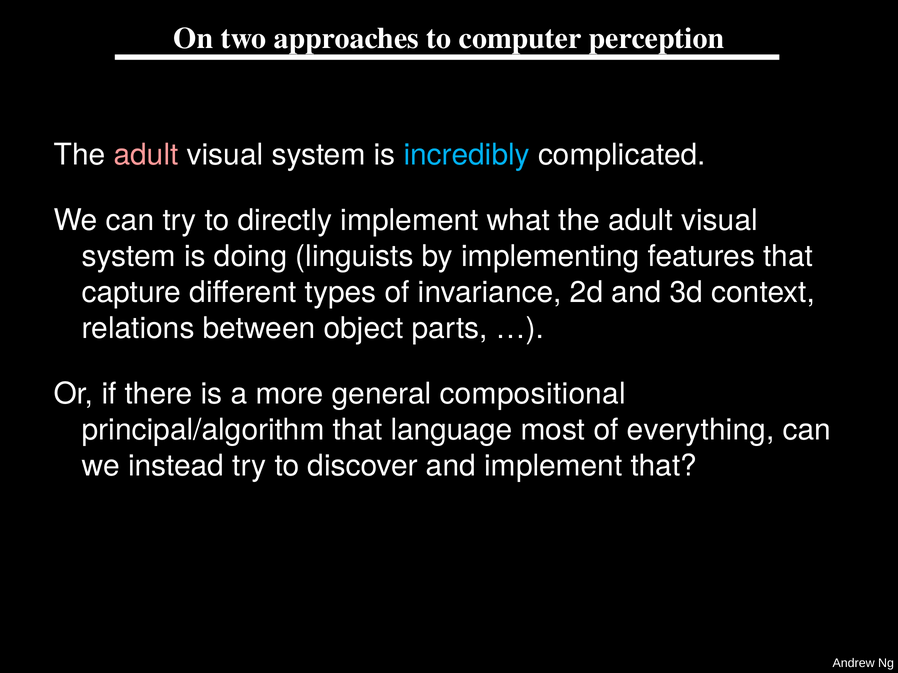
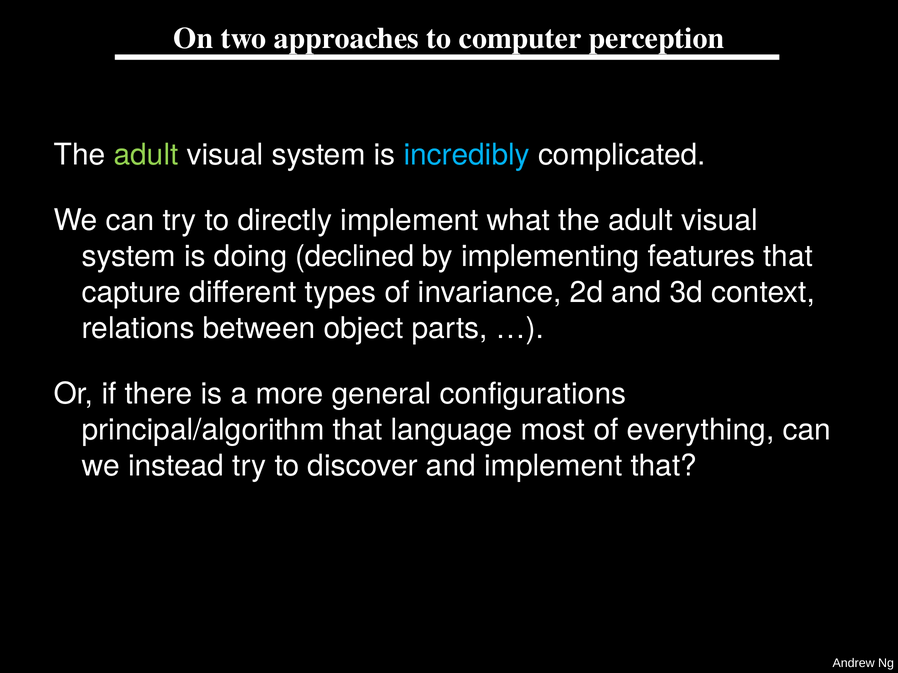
adult at (146, 155) colour: pink -> light green
linguists: linguists -> declined
compositional: compositional -> configurations
